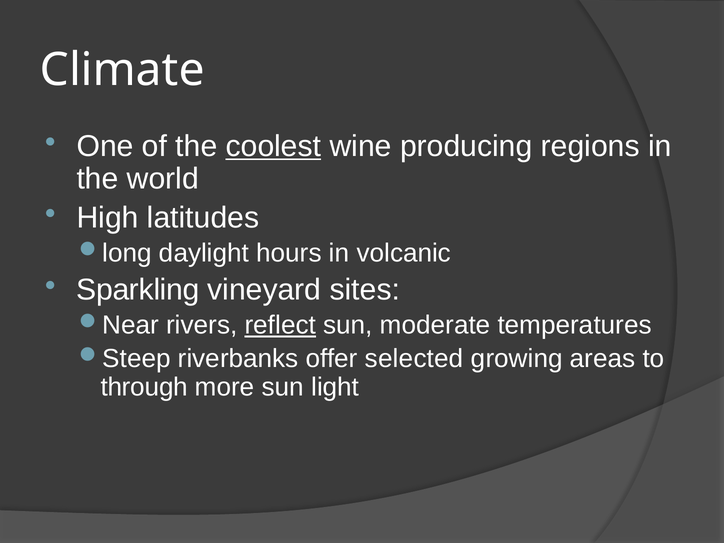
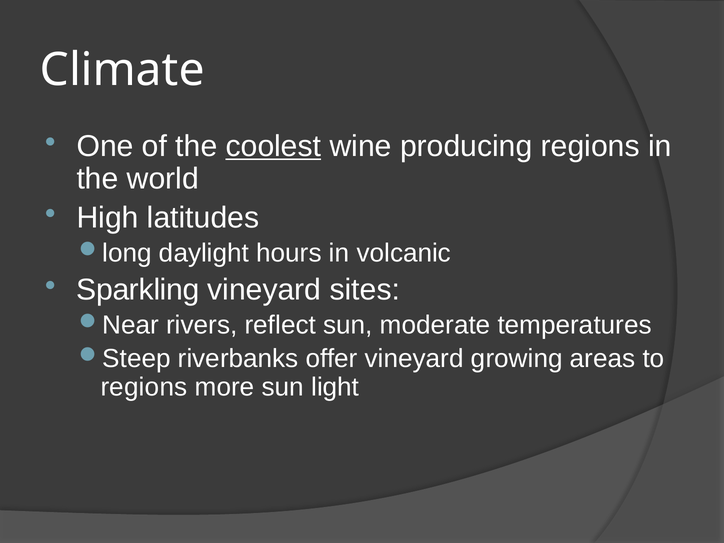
reflect underline: present -> none
offer selected: selected -> vineyard
through at (144, 387): through -> regions
